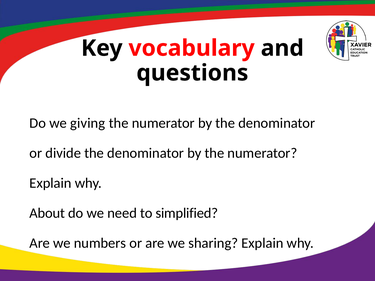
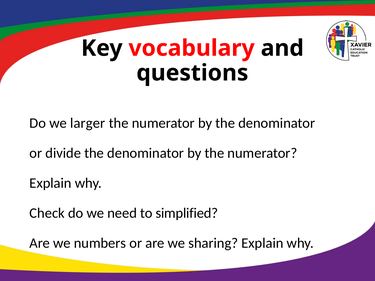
giving: giving -> larger
About: About -> Check
